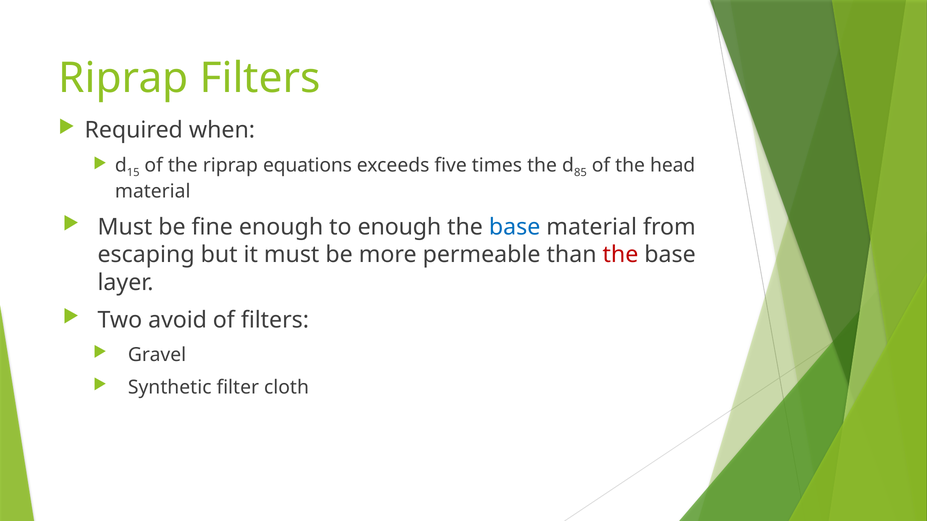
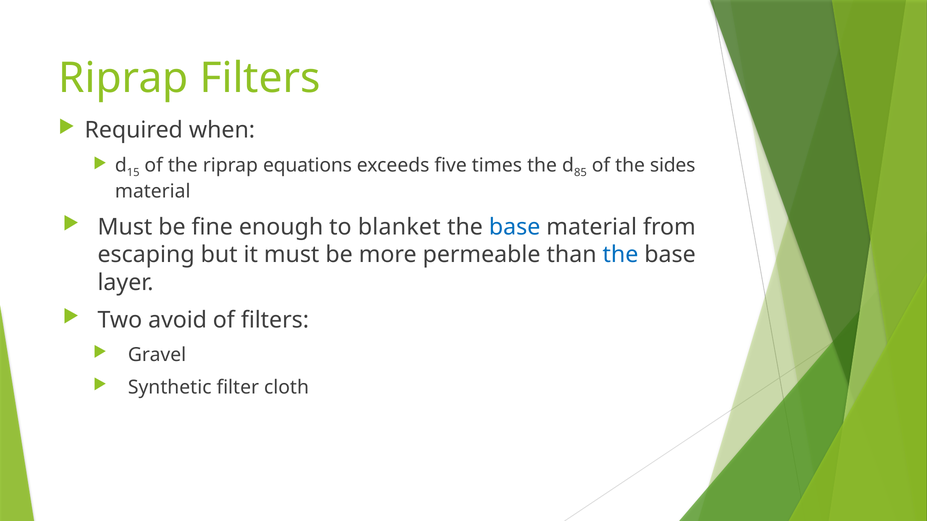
head: head -> sides
to enough: enough -> blanket
the at (620, 255) colour: red -> blue
